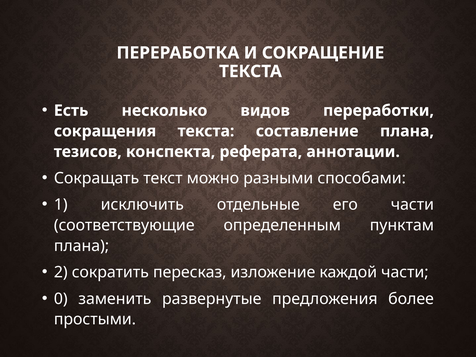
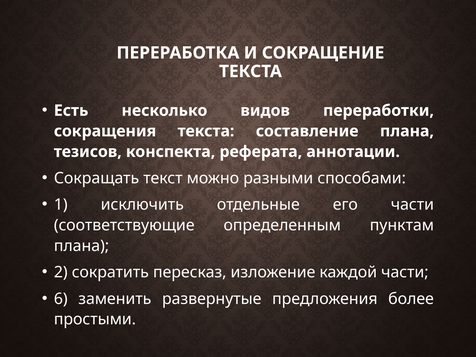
0: 0 -> 6
